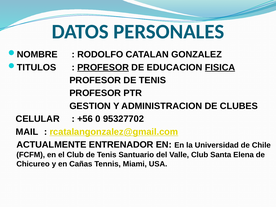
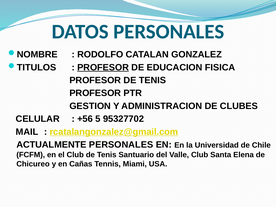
FISICA underline: present -> none
0: 0 -> 5
ACTUALMENTE ENTRENADOR: ENTRENADOR -> PERSONALES
